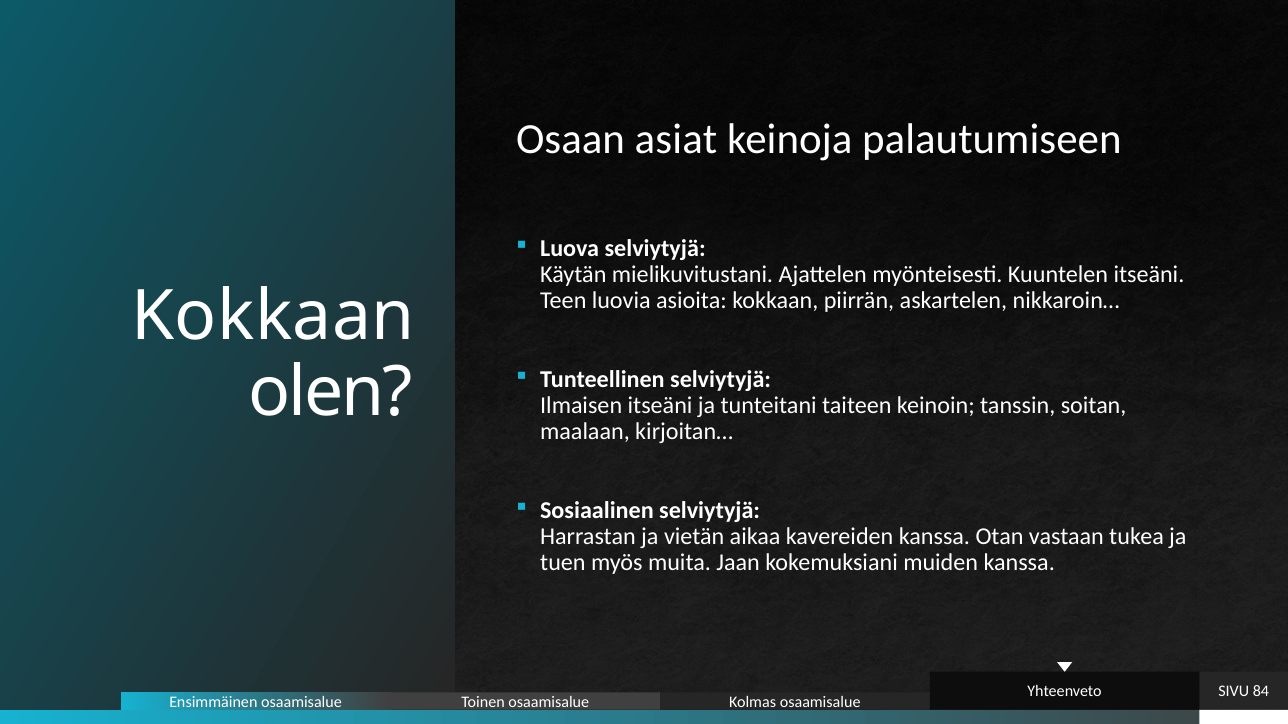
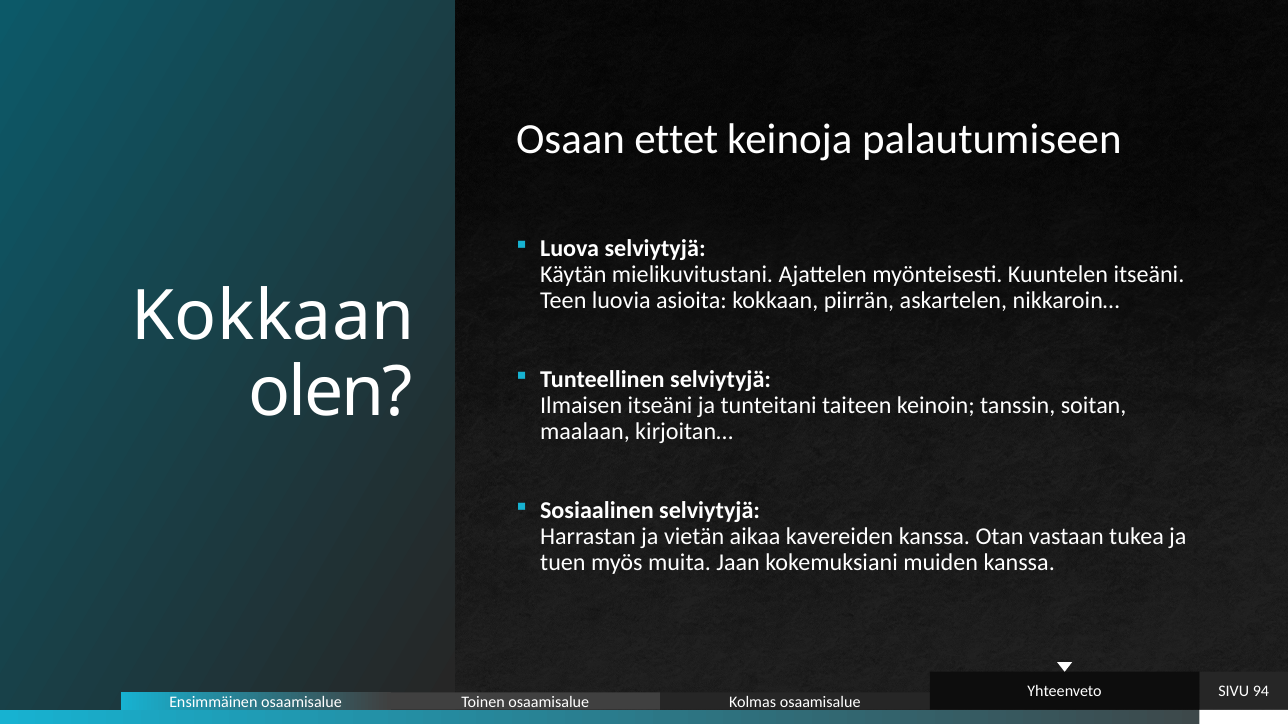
asiat: asiat -> ettet
84: 84 -> 94
